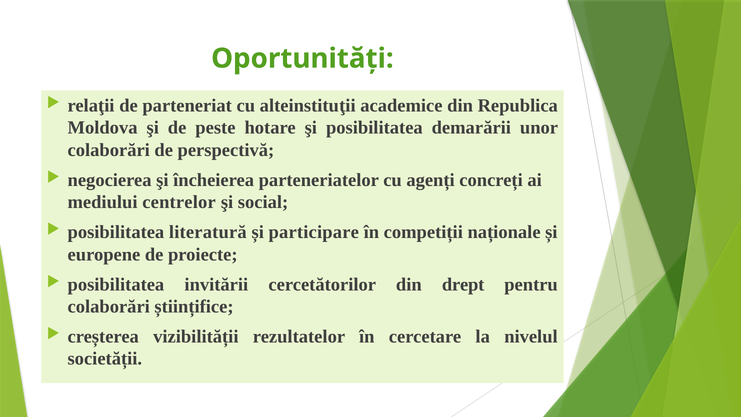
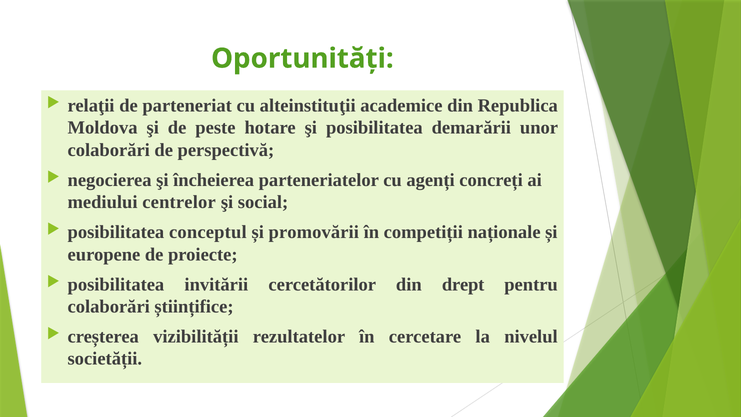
literatură: literatură -> conceptul
participare: participare -> promovării
